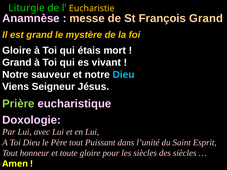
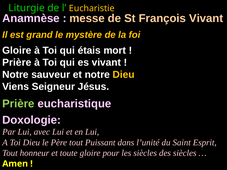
François Grand: Grand -> Vivant
Grand at (17, 63): Grand -> Prière
Dieu at (124, 75) colour: light blue -> yellow
